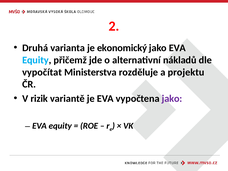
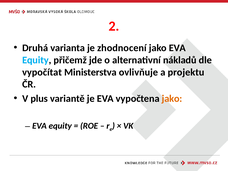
ekonomický: ekonomický -> zhodnocení
rozděluje: rozděluje -> ovlivňuje
rizik: rizik -> plus
jako at (172, 99) colour: purple -> orange
